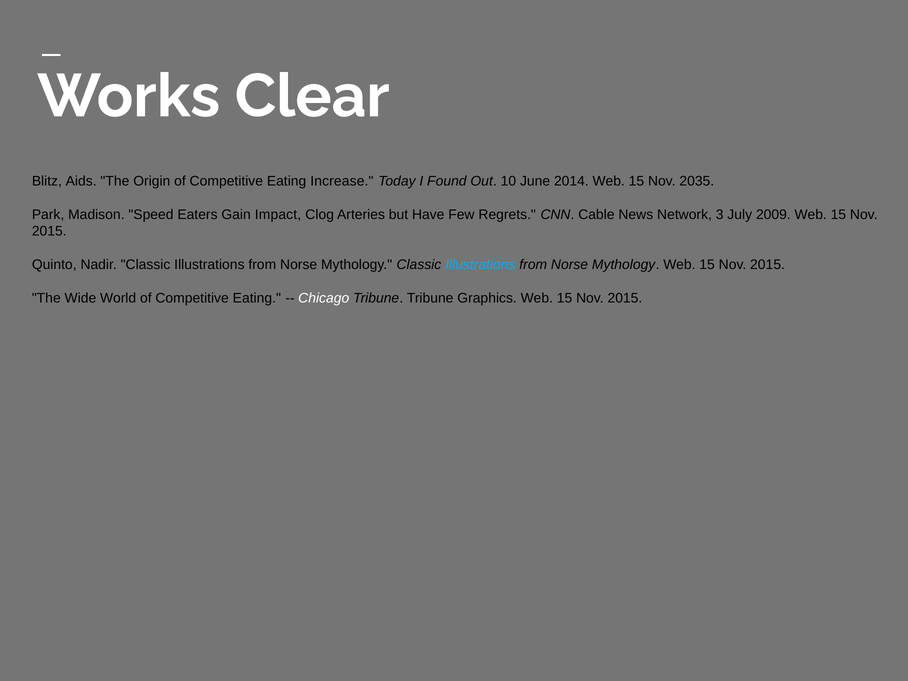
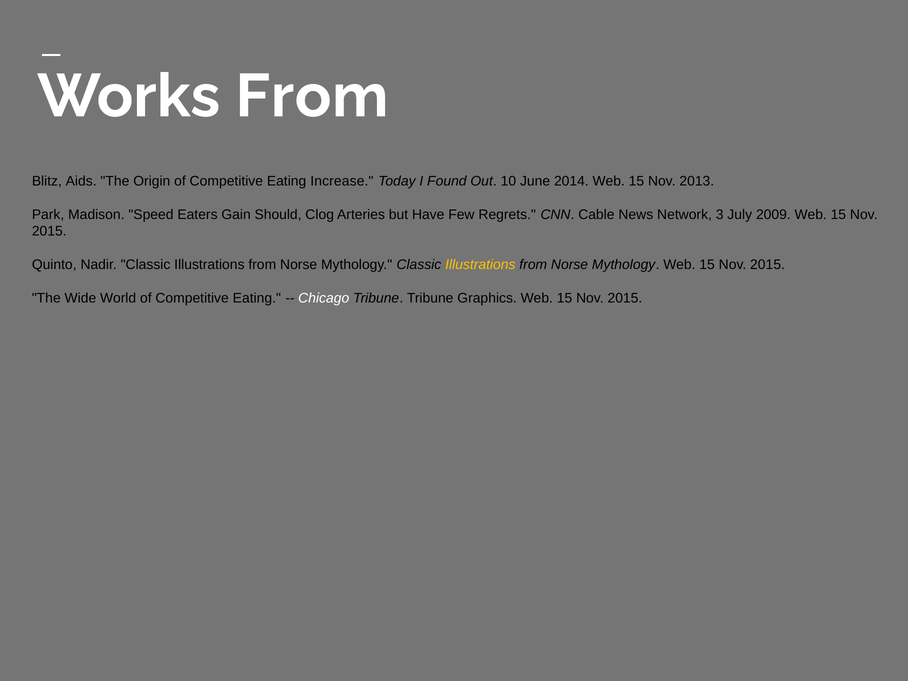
Works Clear: Clear -> From
2035: 2035 -> 2013
Impact: Impact -> Should
Illustrations at (480, 265) colour: light blue -> yellow
